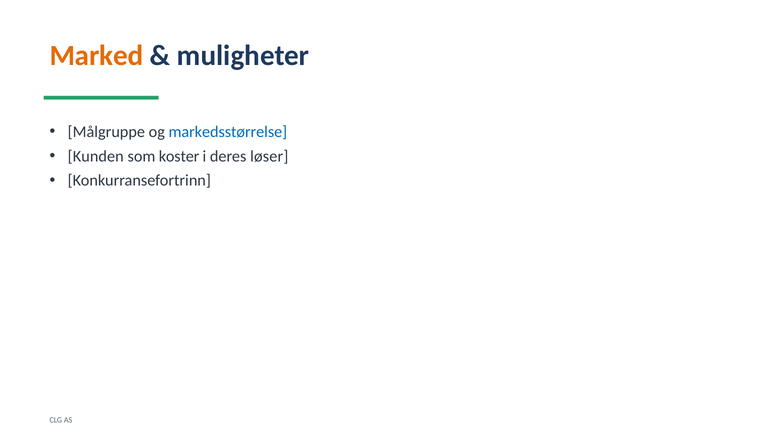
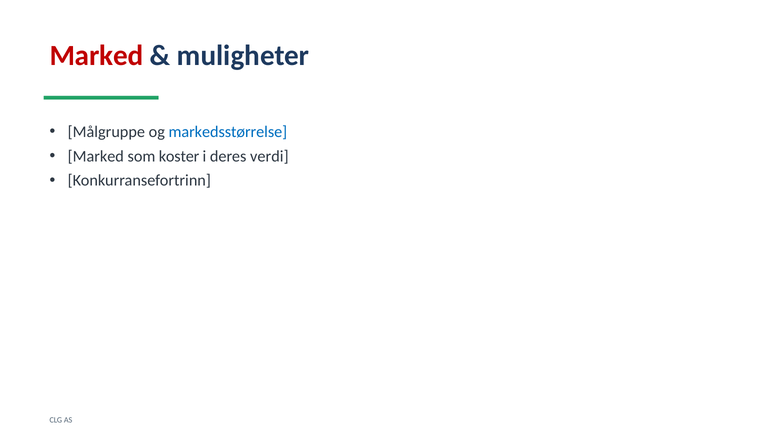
Marked at (96, 56) colour: orange -> red
Kunden at (96, 156): Kunden -> Marked
løser: løser -> verdi
